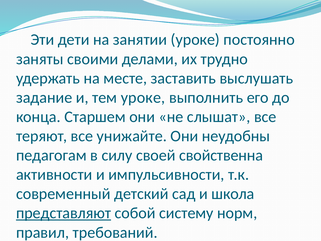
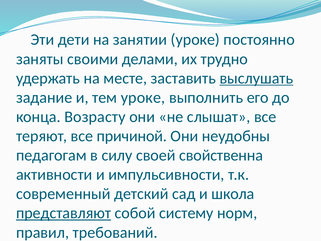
выслушать underline: none -> present
Старшем: Старшем -> Возрасту
унижайте: унижайте -> причиной
